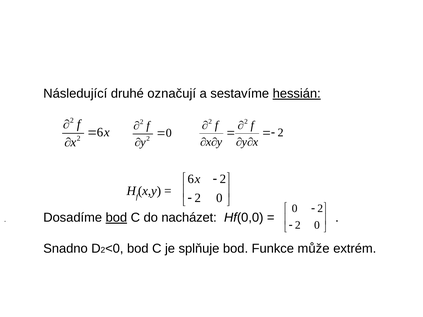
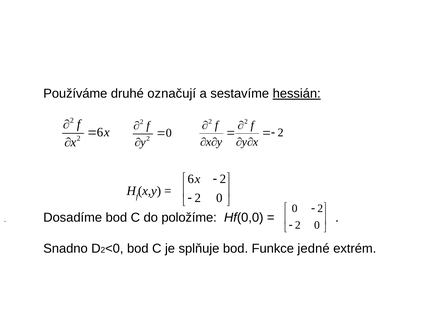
Následující: Následující -> Používáme
bod at (116, 218) underline: present -> none
nacházet: nacházet -> položíme
může: může -> jedné
